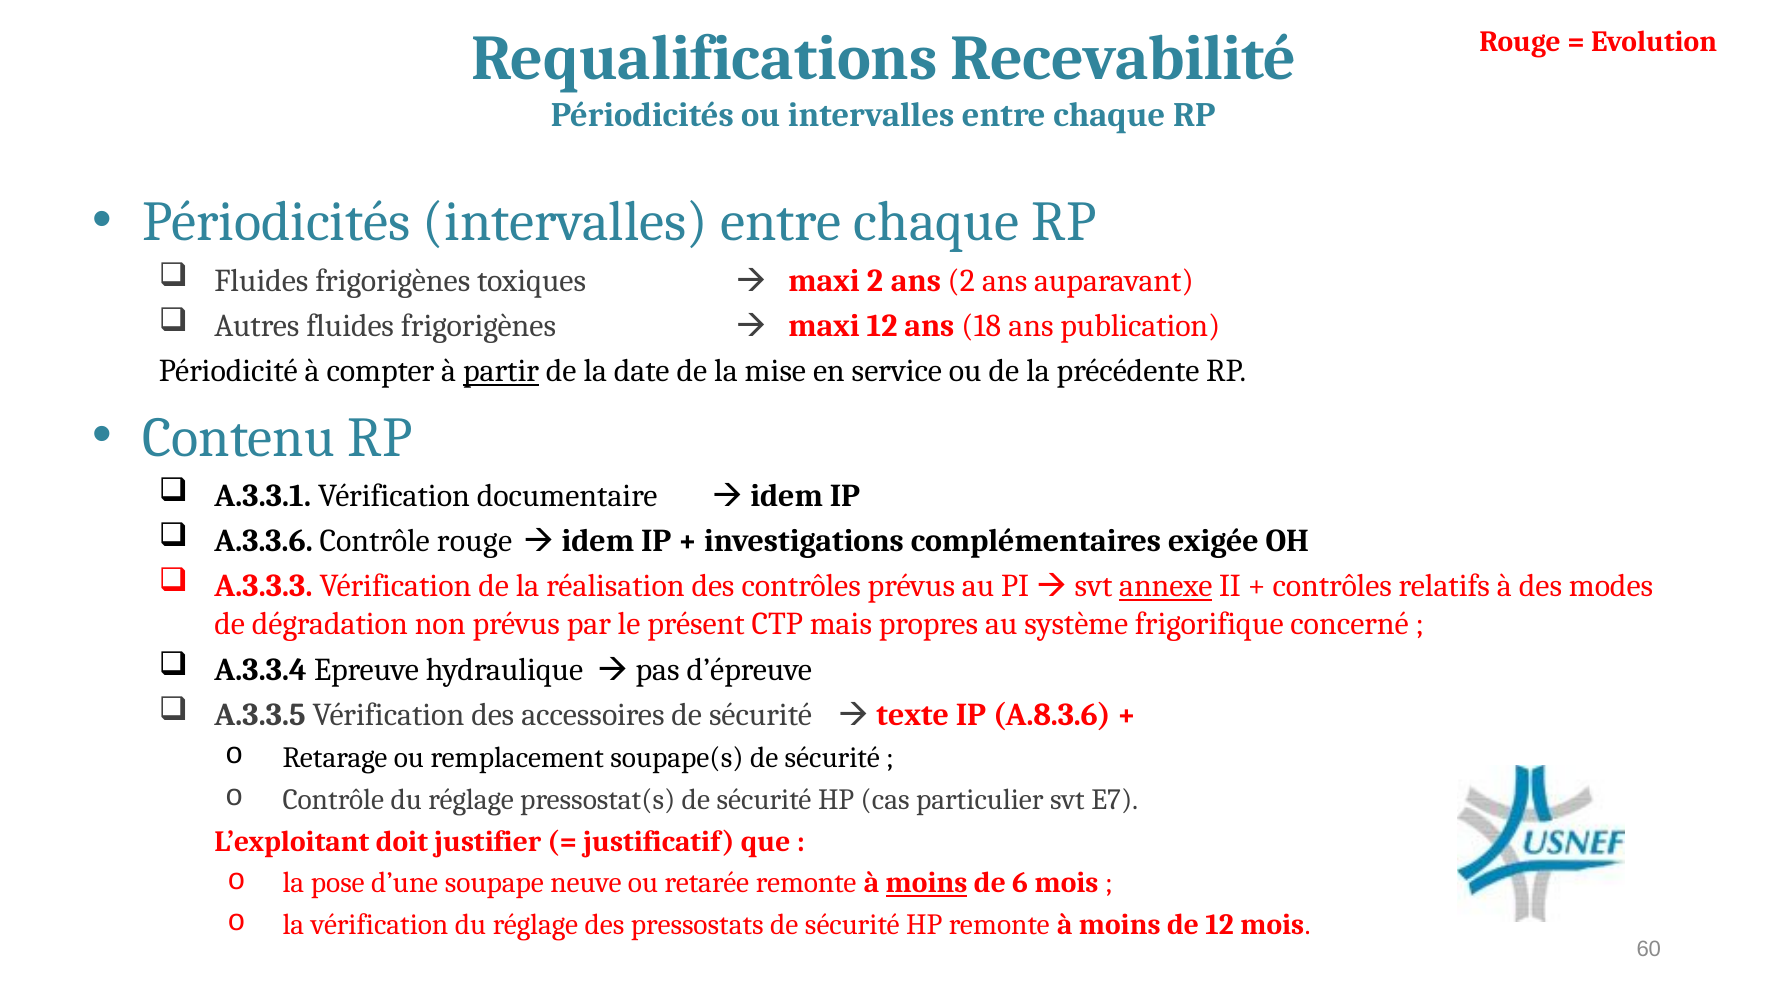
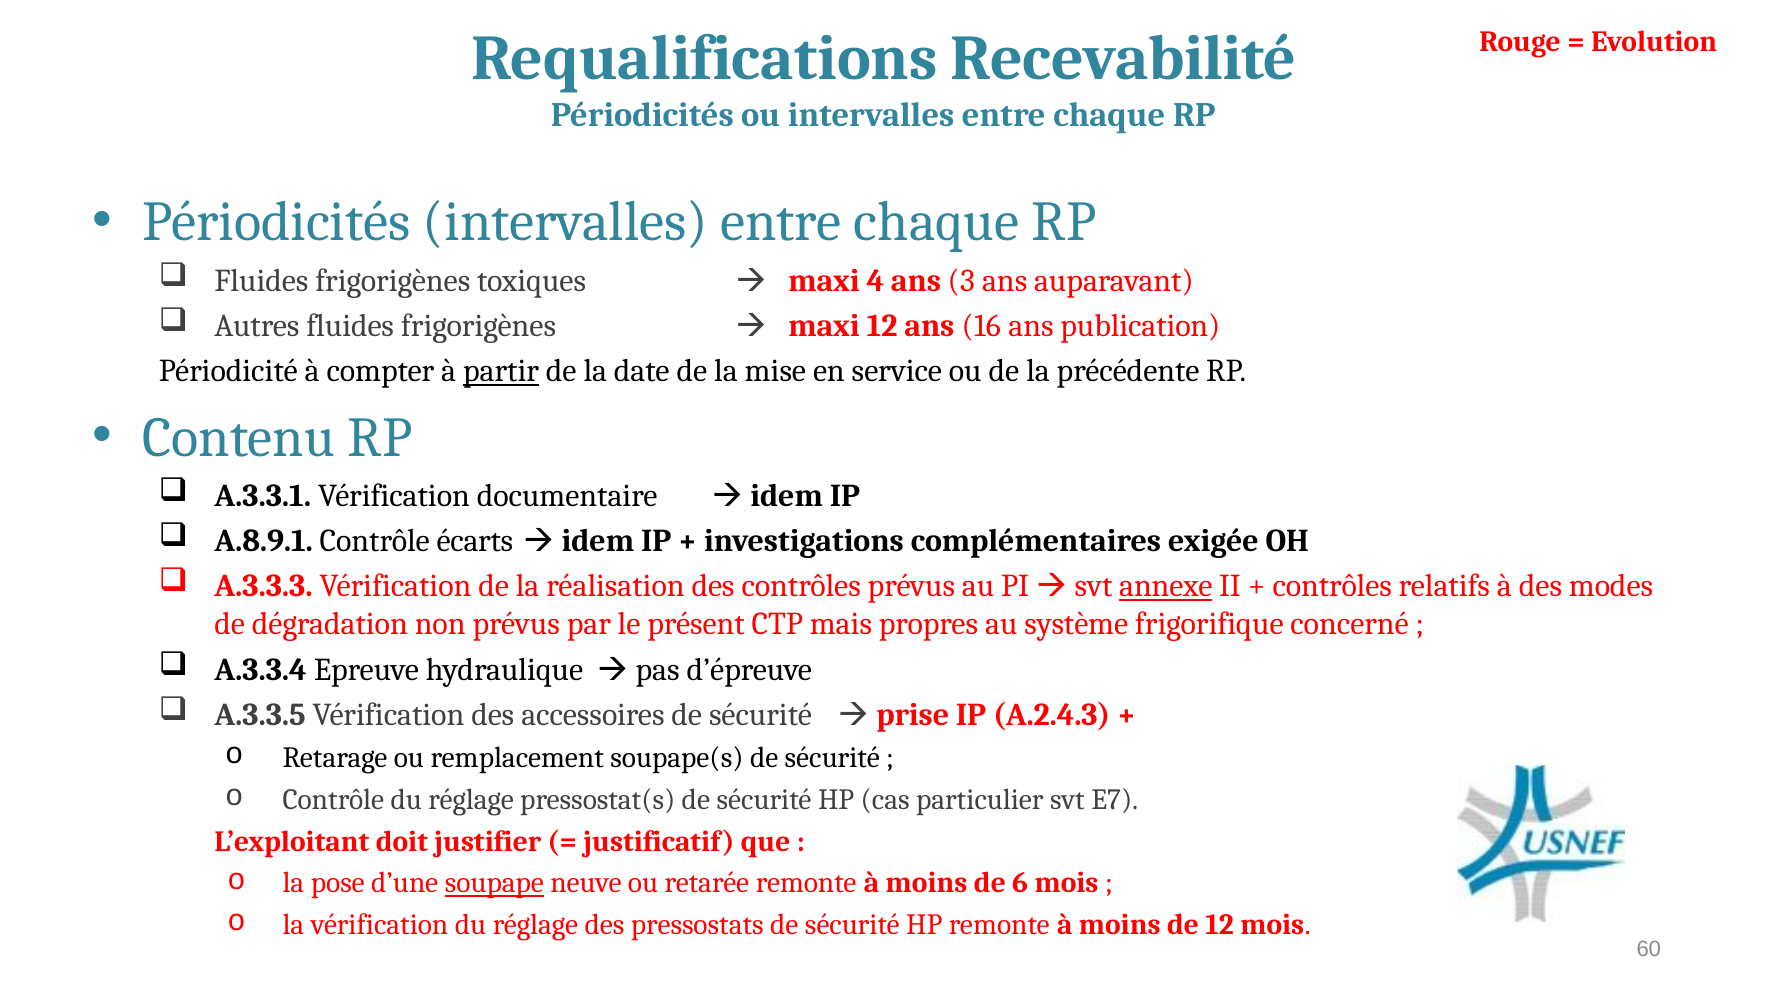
maxi 2: 2 -> 4
ans 2: 2 -> 3
18: 18 -> 16
A.3.3.6: A.3.3.6 -> A.8.9.1
Contrôle rouge: rouge -> écarts
texte: texte -> prise
A.8.3.6: A.8.3.6 -> A.2.4.3
soupape underline: none -> present
moins at (927, 883) underline: present -> none
